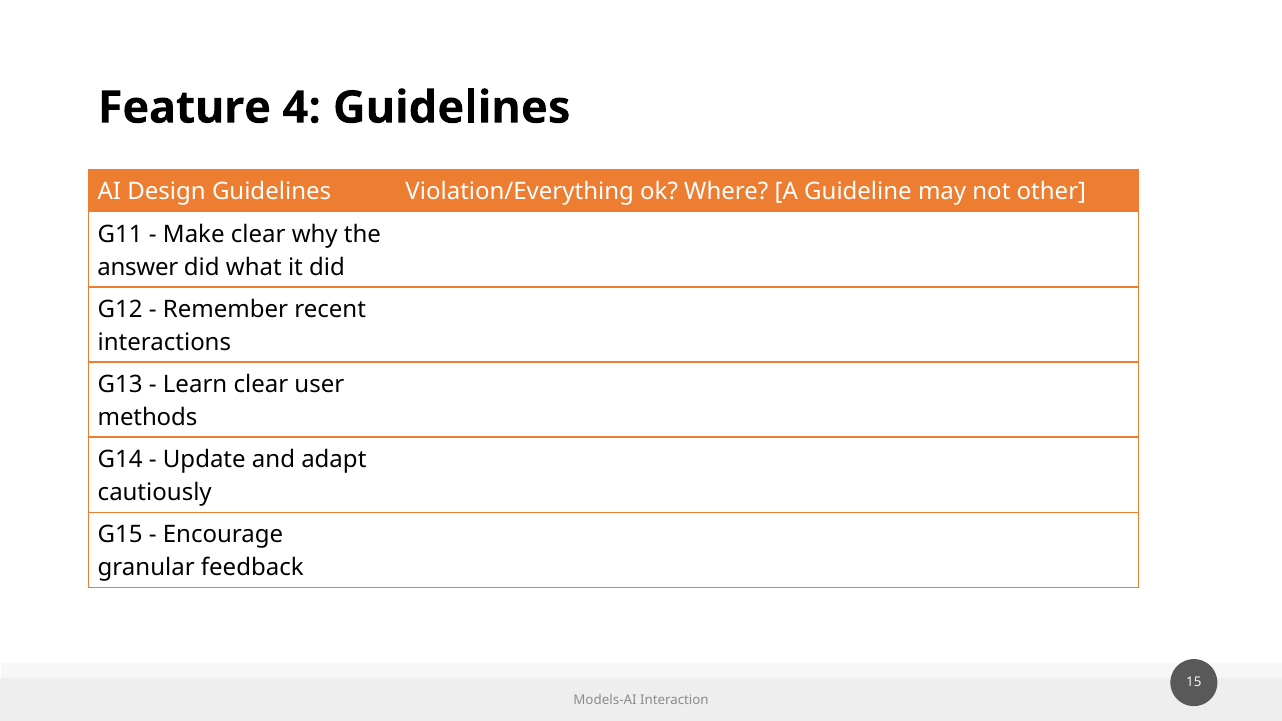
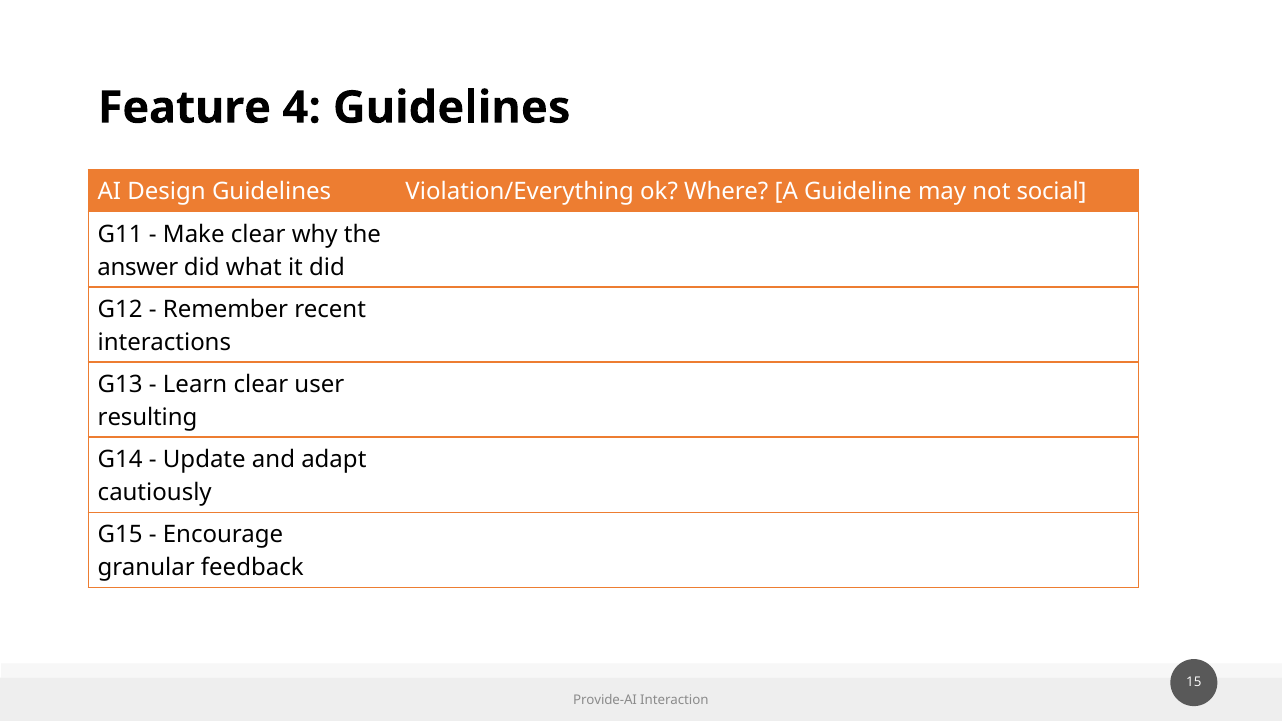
other: other -> social
methods: methods -> resulting
Models-AI: Models-AI -> Provide-AI
